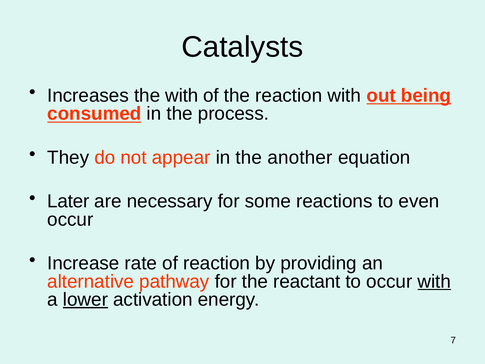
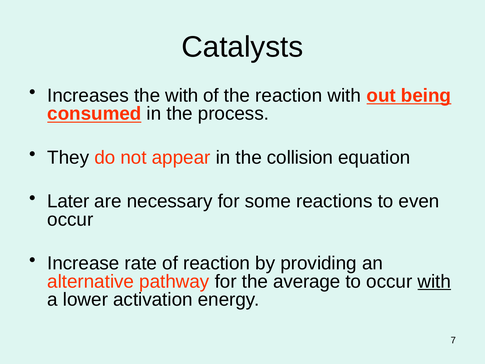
another: another -> collision
reactant: reactant -> average
lower underline: present -> none
